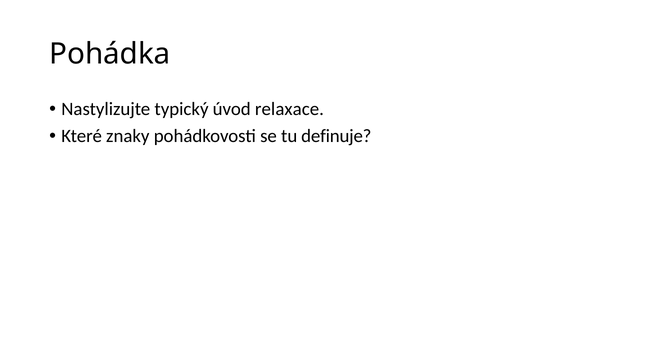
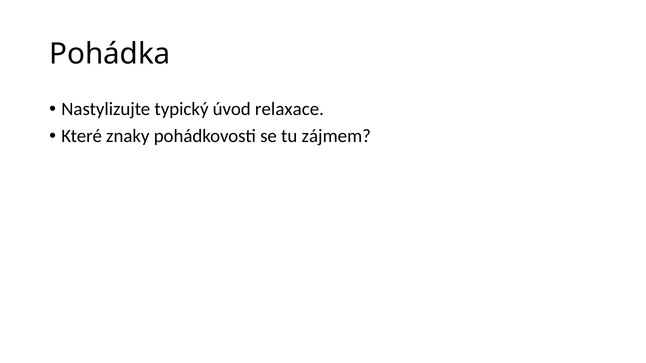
definuje: definuje -> zájmem
